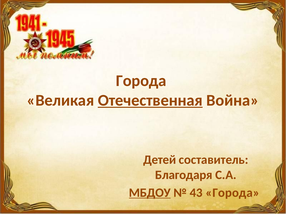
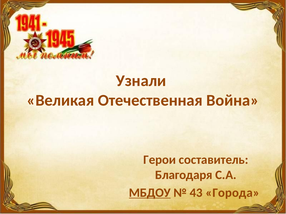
Города at (141, 81): Города -> Узнали
Отечественная underline: present -> none
Детей: Детей -> Герои
